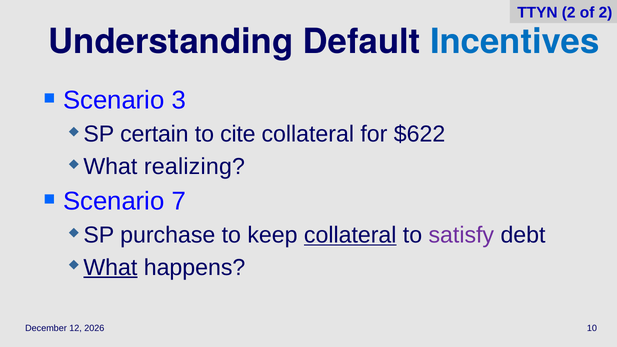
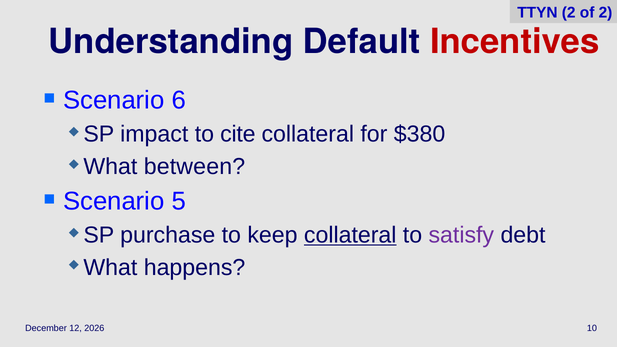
Incentives colour: blue -> red
3: 3 -> 6
certain: certain -> impact
$622: $622 -> $380
realizing: realizing -> between
7: 7 -> 5
What at (110, 267) underline: present -> none
